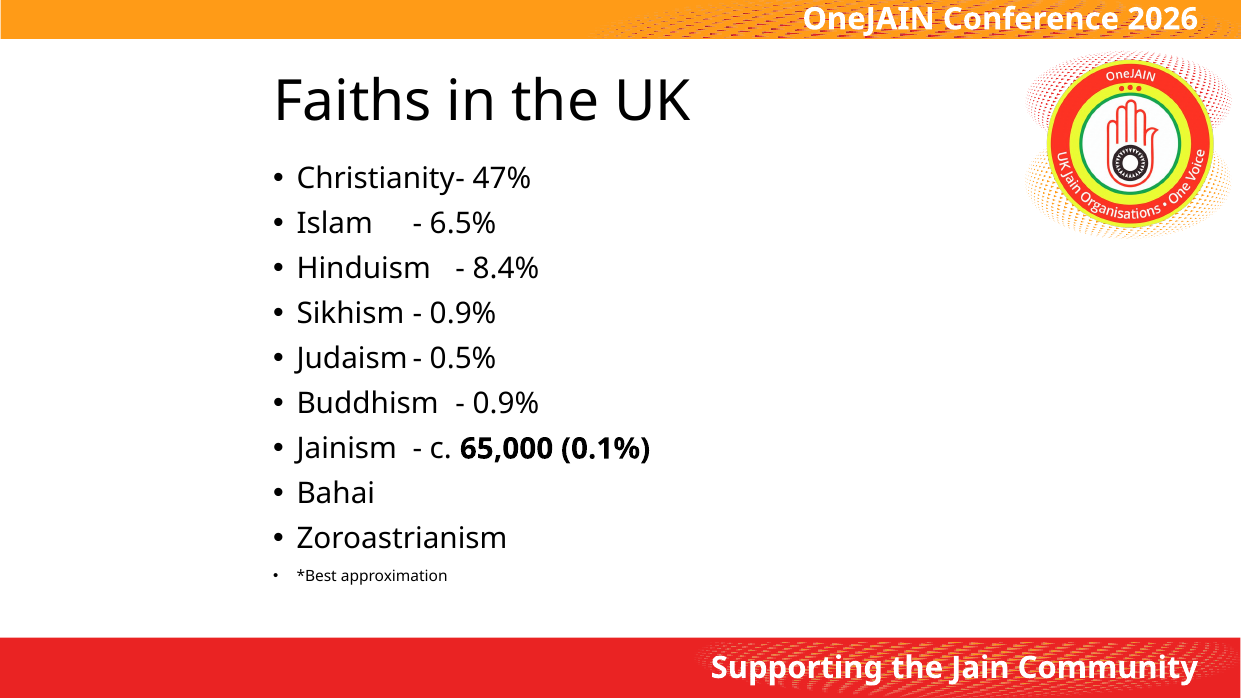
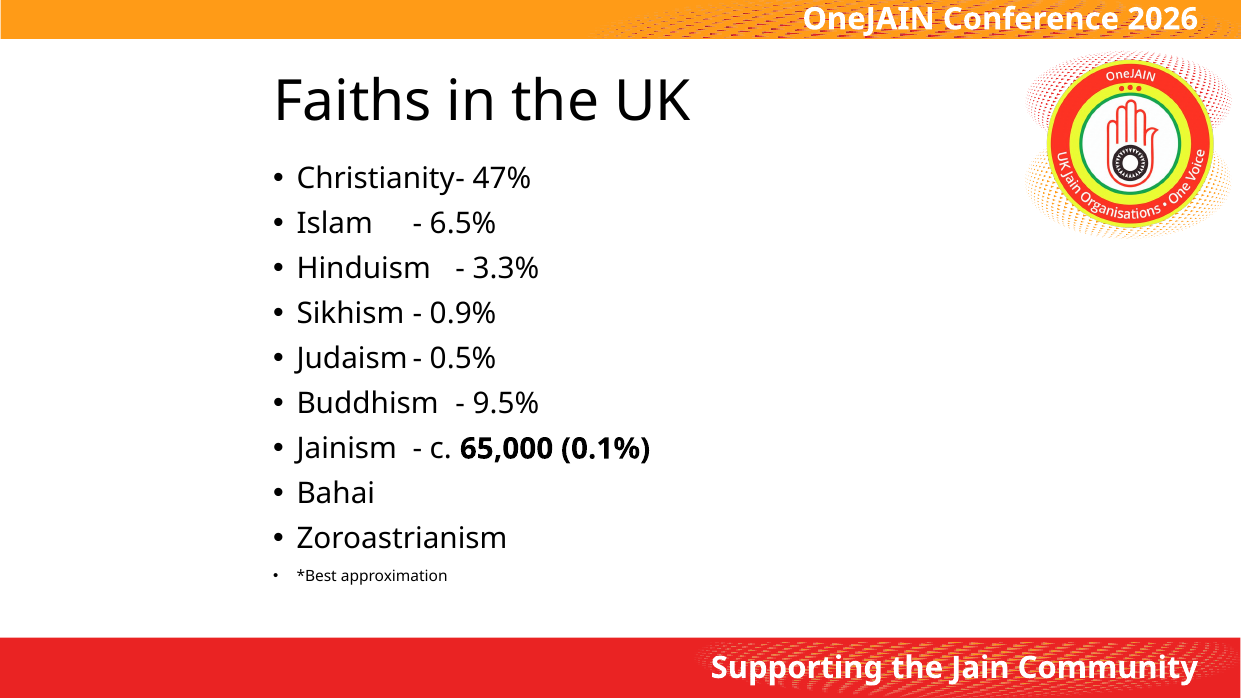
8.4%: 8.4% -> 3.3%
0.9% at (506, 404): 0.9% -> 9.5%
